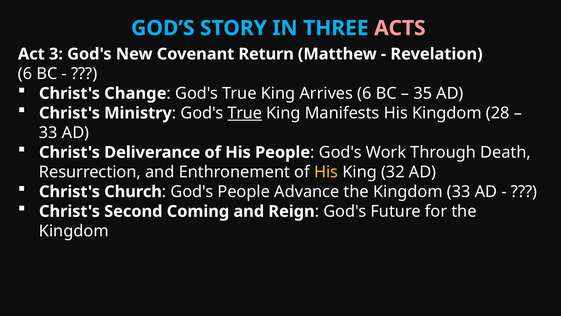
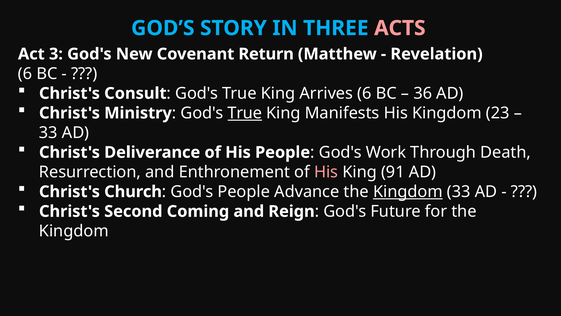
Change: Change -> Consult
35: 35 -> 36
28: 28 -> 23
His at (326, 172) colour: yellow -> pink
32: 32 -> 91
Kingdom at (408, 191) underline: none -> present
